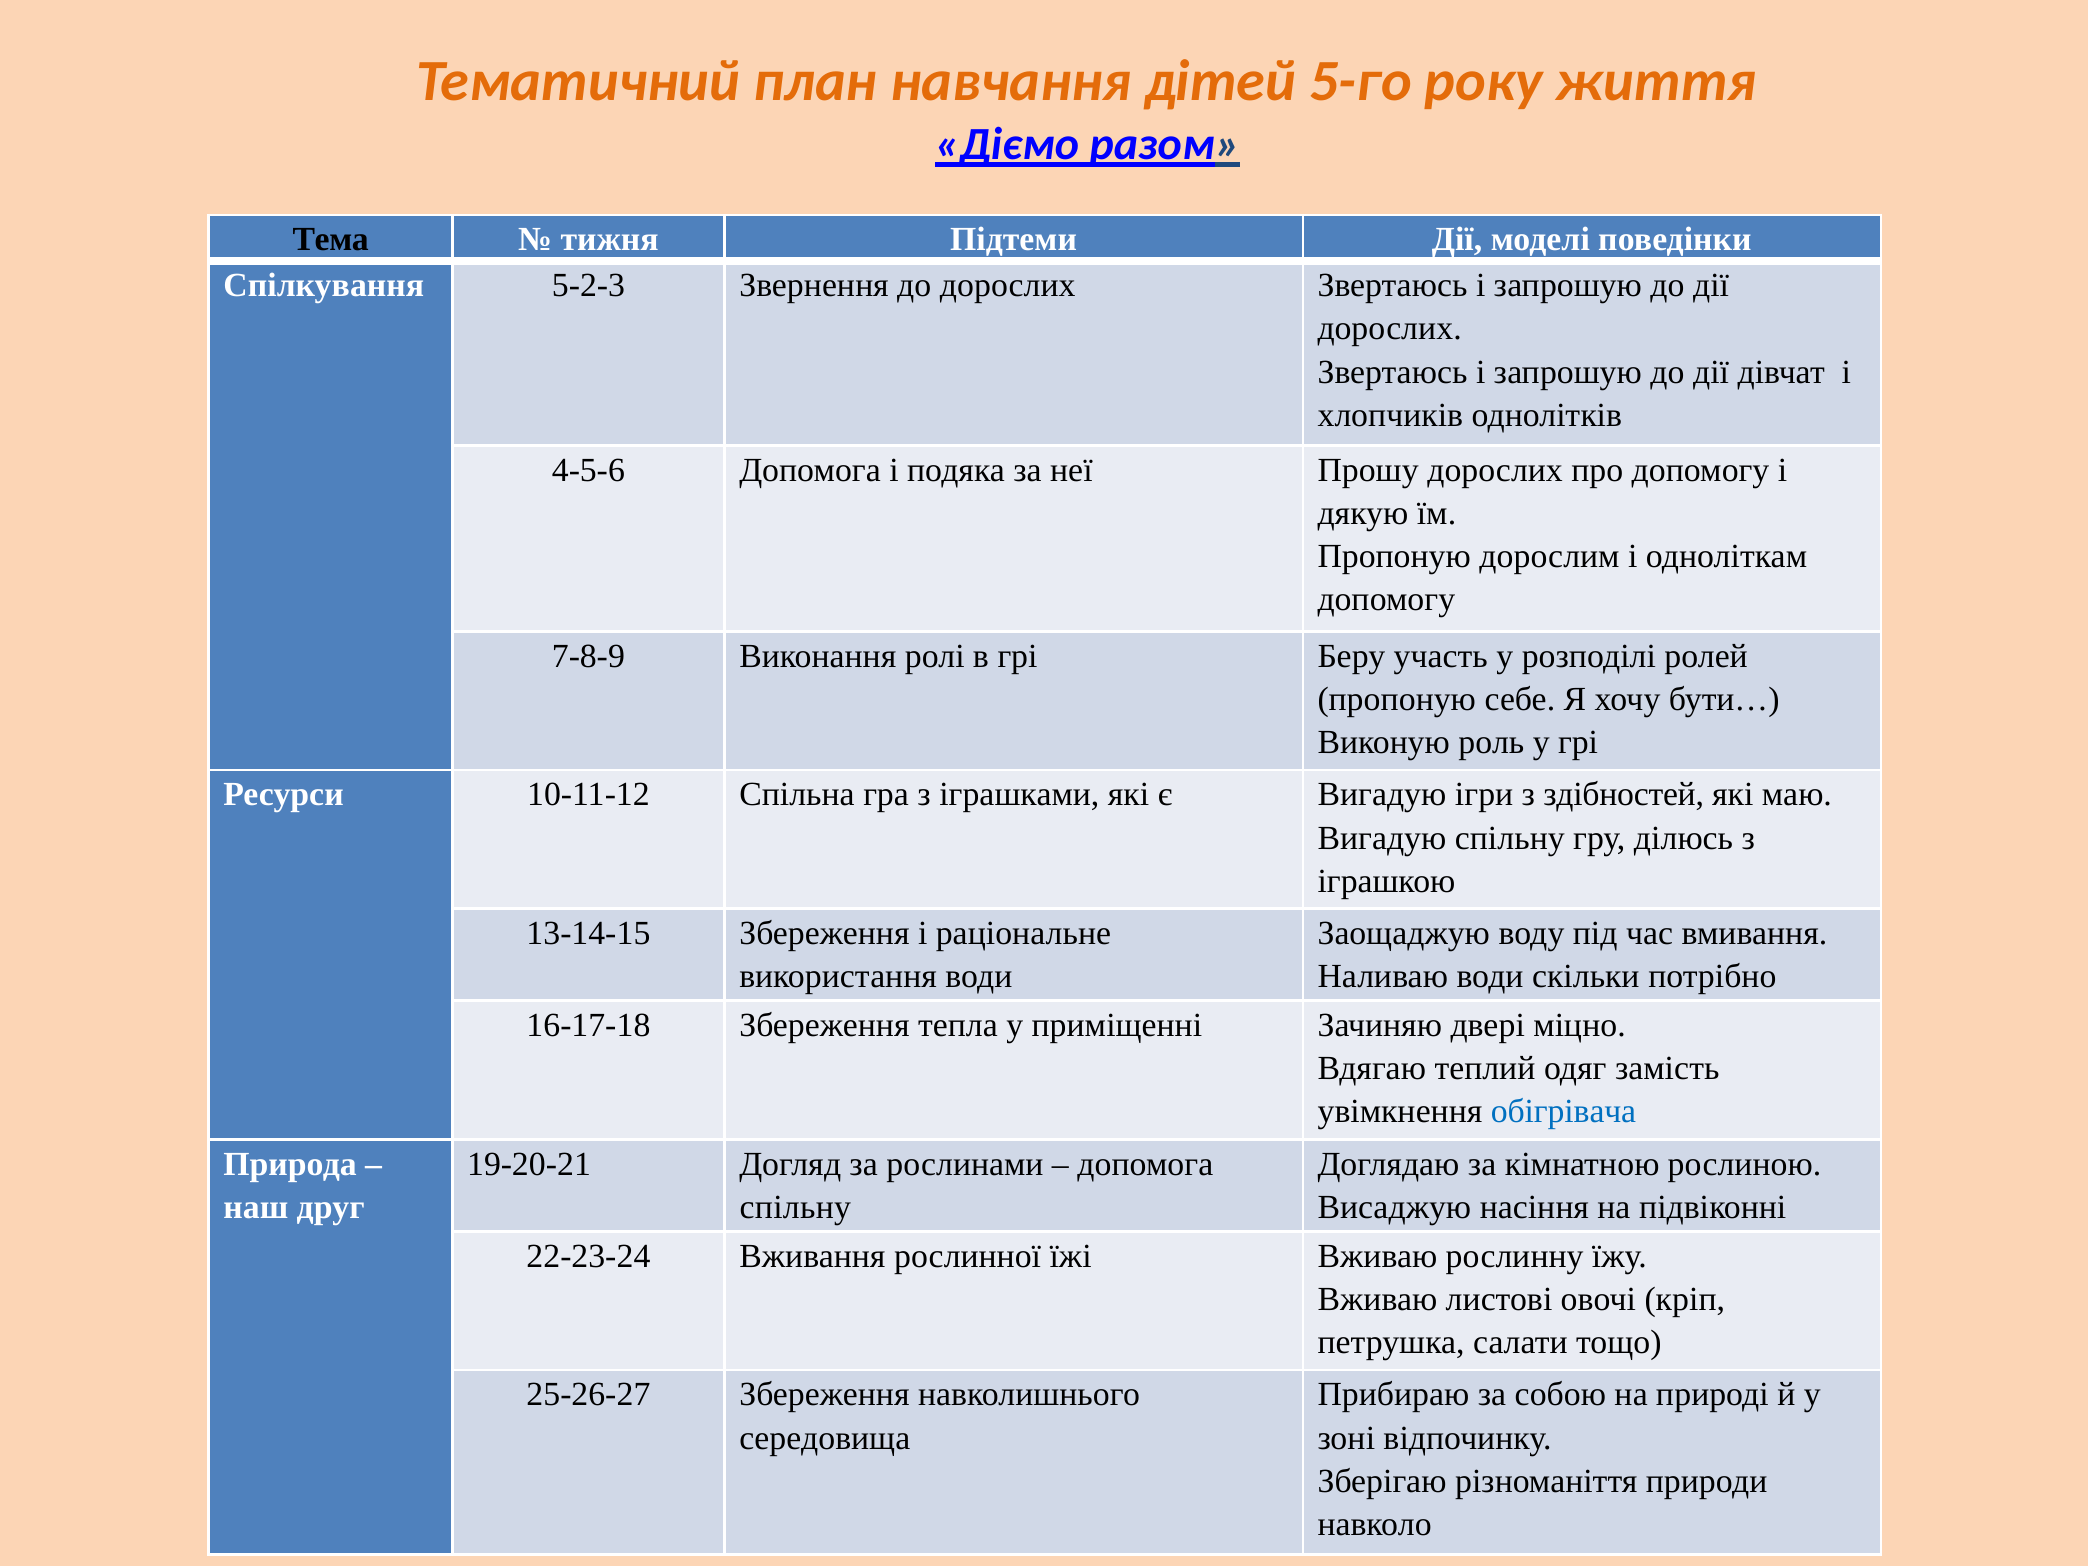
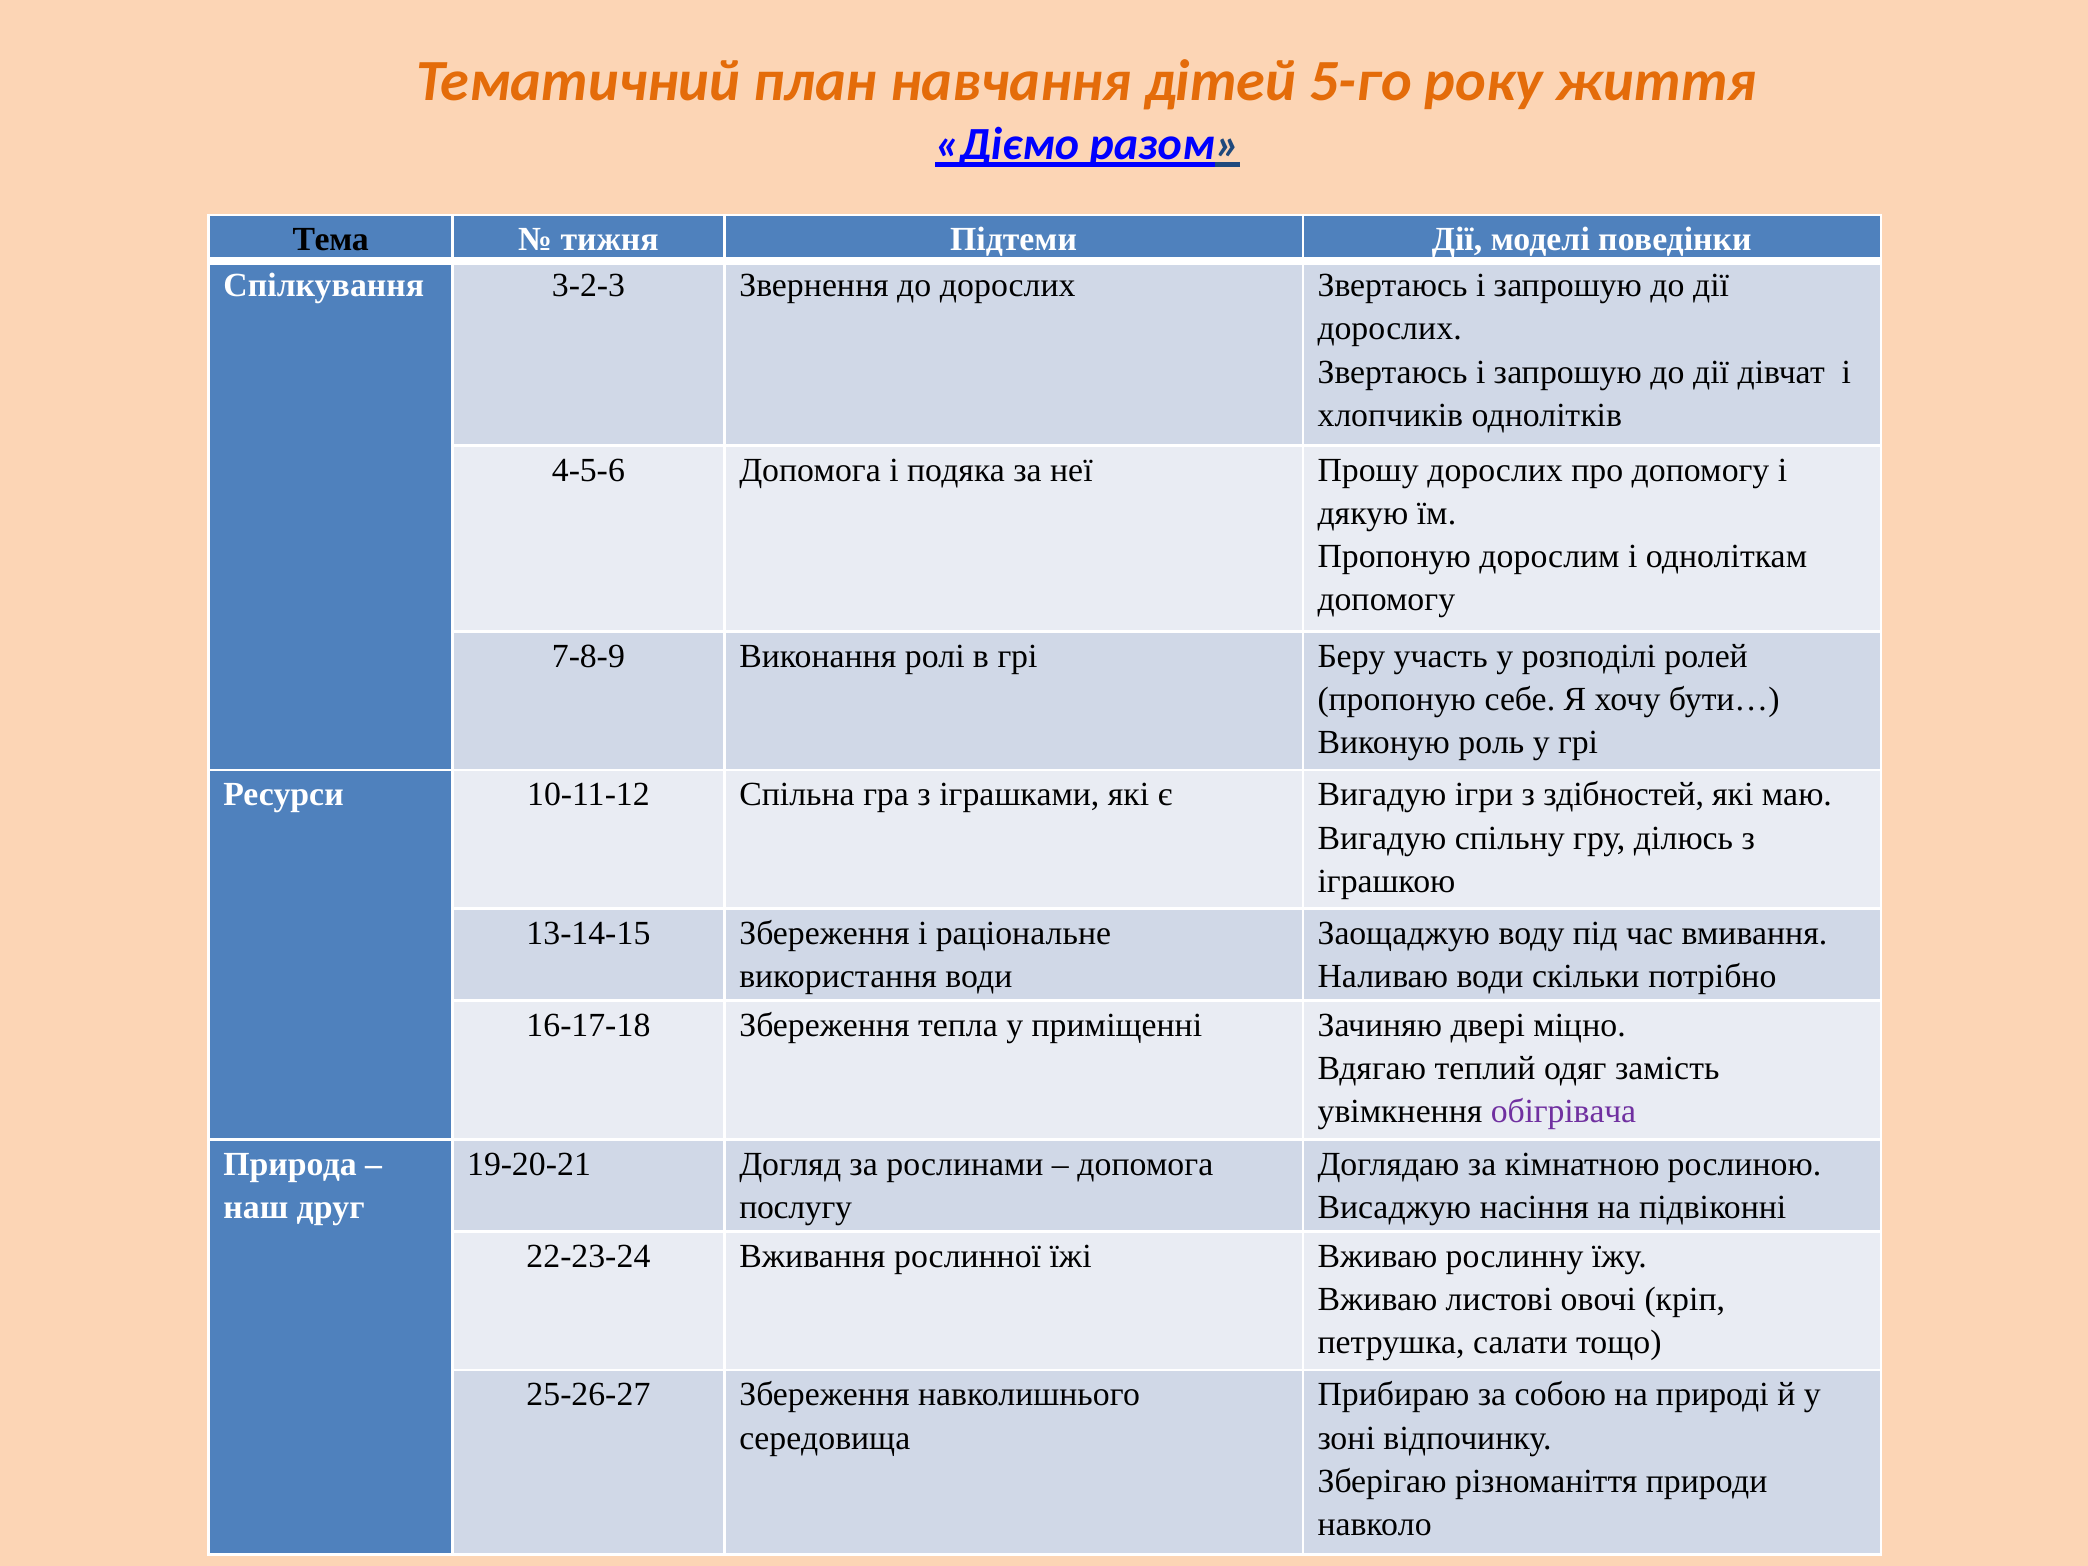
5-2-3: 5-2-3 -> 3-2-3
обігрівача colour: blue -> purple
спільну at (795, 1207): спільну -> послугу
